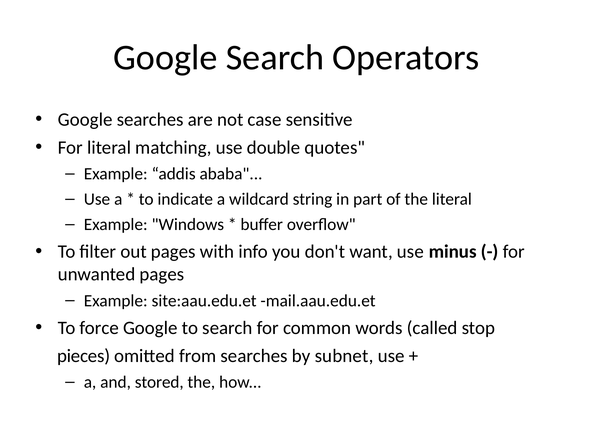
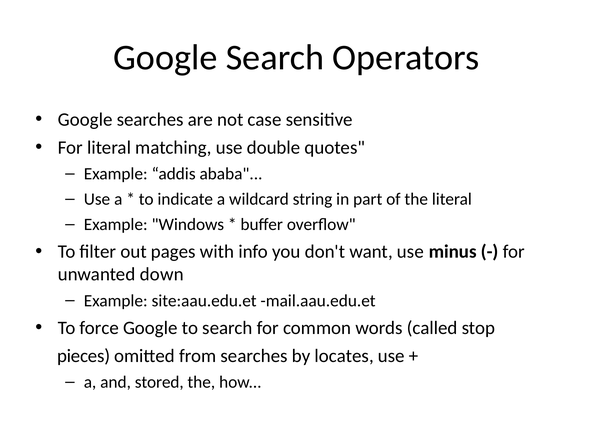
unwanted pages: pages -> down
subnet: subnet -> locates
